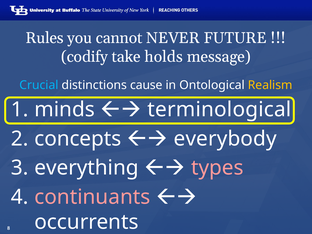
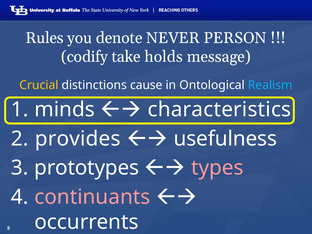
cannot: cannot -> denote
FUTURE: FUTURE -> PERSON
Crucial colour: light blue -> yellow
Realism colour: yellow -> light blue
terminological: terminological -> characteristics
concepts: concepts -> provides
everybody: everybody -> usefulness
everything: everything -> prototypes
